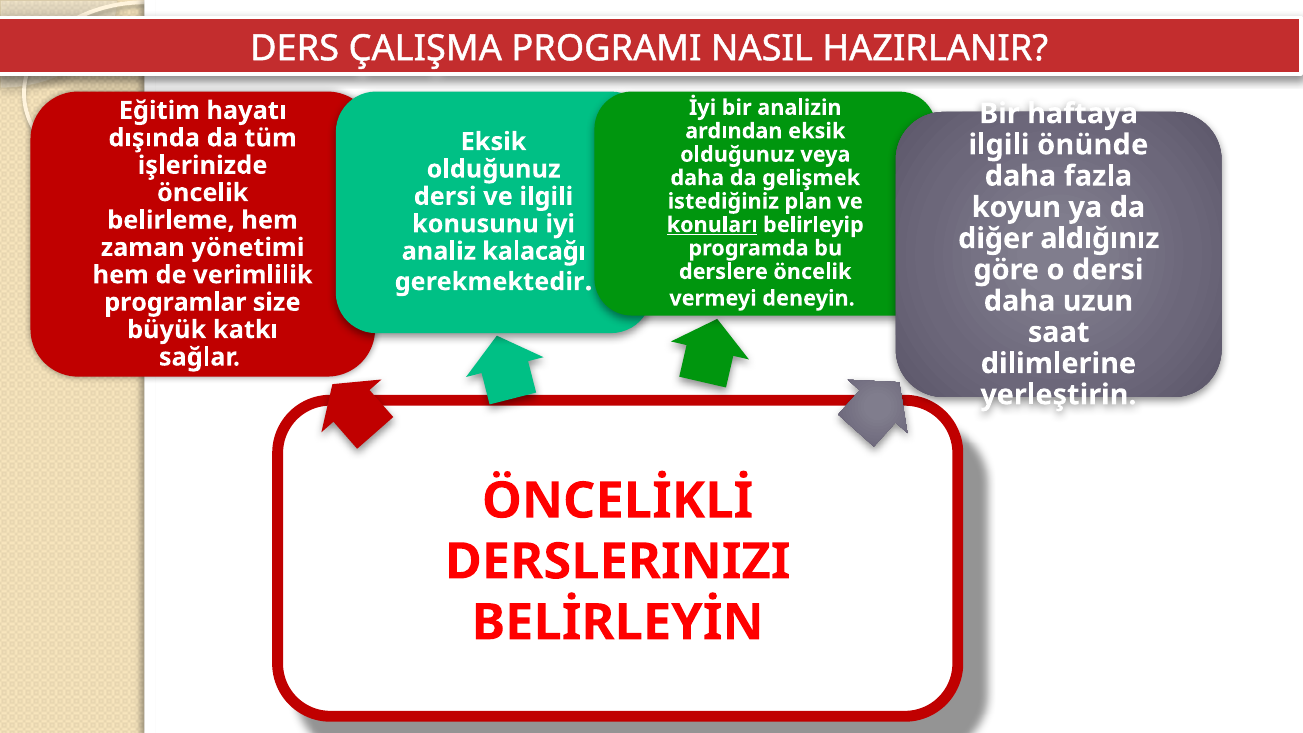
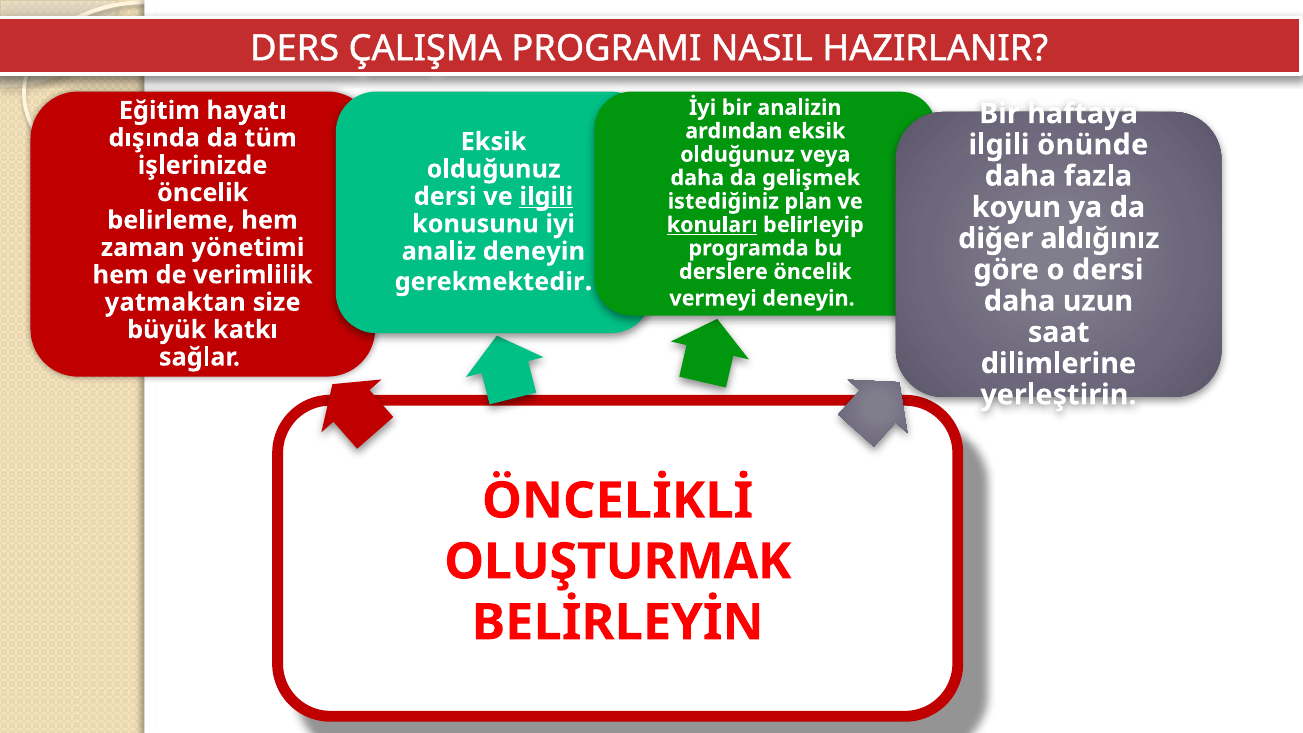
ilgili at (546, 197) underline: none -> present
analiz kalacağı: kalacağı -> deneyin
programlar: programlar -> yatmaktan
DERSLERINIZI: DERSLERINIZI -> OLUŞTURMAK
